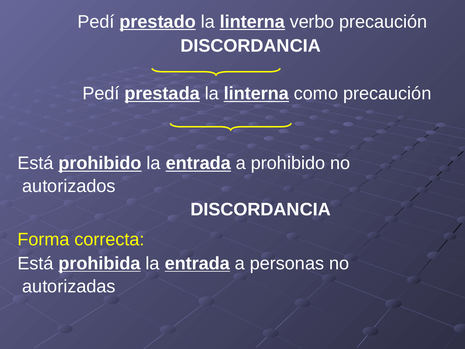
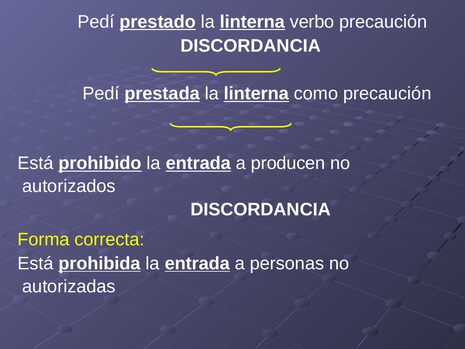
a prohibido: prohibido -> producen
